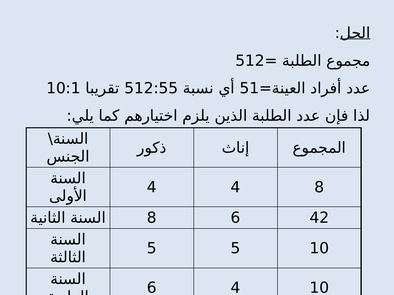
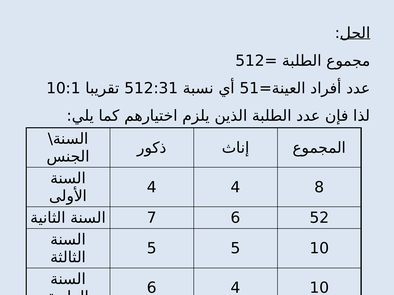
512:55: 512:55 -> 512:31
8 at (152, 218): 8 -> 7
42: 42 -> 52
